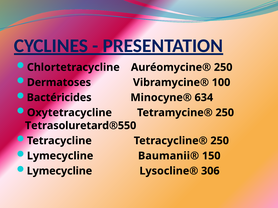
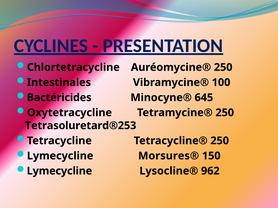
Dermatoses: Dermatoses -> Intestinales
634: 634 -> 645
Tetrasoluretard®550: Tetrasoluretard®550 -> Tetrasoluretard®253
Baumanii®: Baumanii® -> Morsures®
306: 306 -> 962
